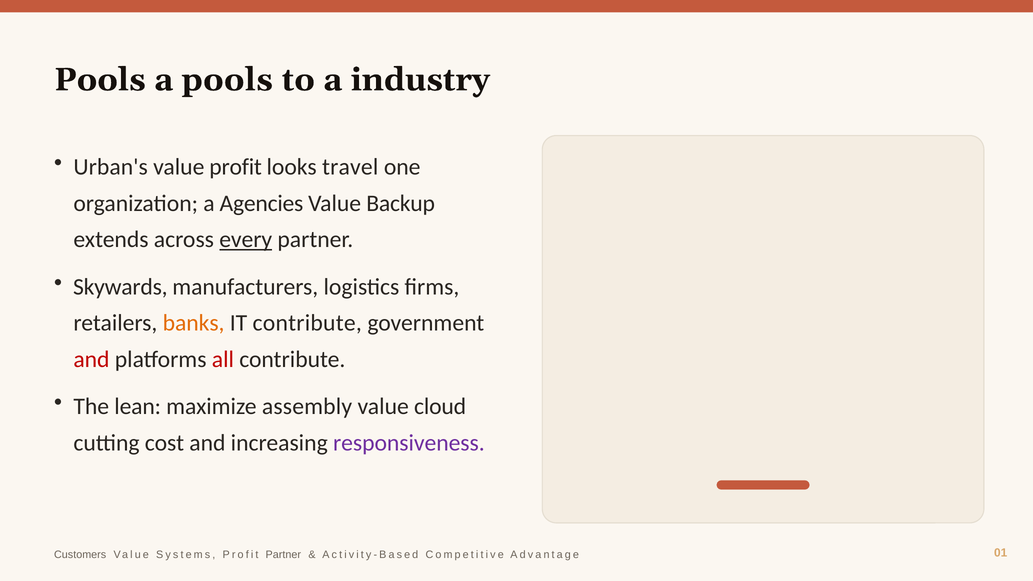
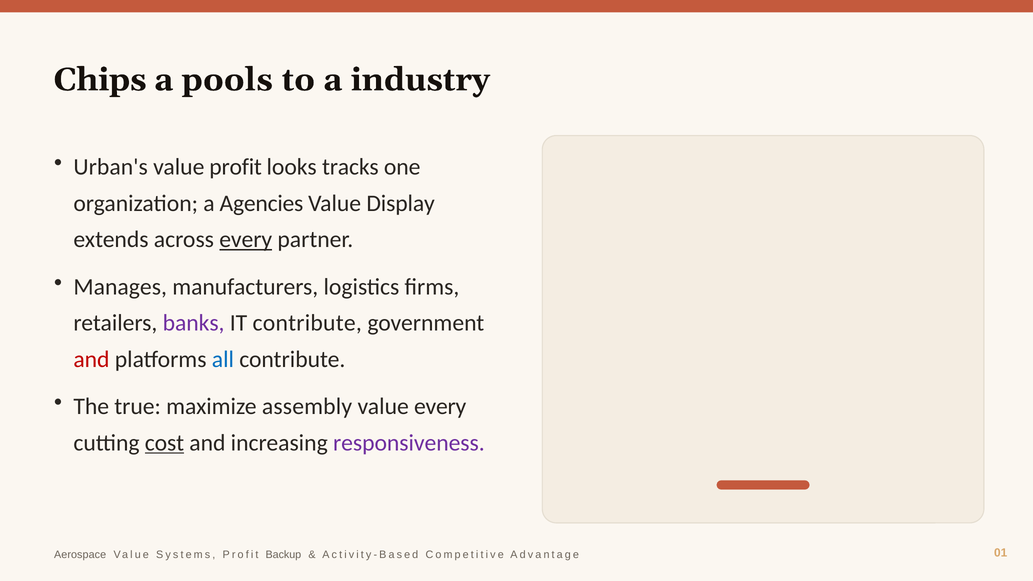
Pools at (100, 80): Pools -> Chips
travel: travel -> tracks
Backup: Backup -> Display
Skywards: Skywards -> Manages
banks colour: orange -> purple
all colour: red -> blue
lean: lean -> true
value cloud: cloud -> every
cost underline: none -> present
Customers: Customers -> Aerospace
Profit Partner: Partner -> Backup
